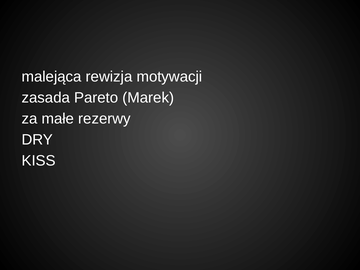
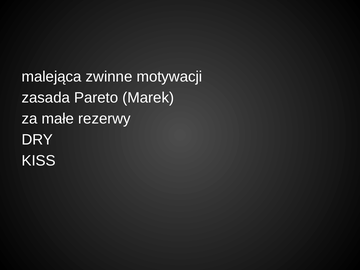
rewizja: rewizja -> zwinne
